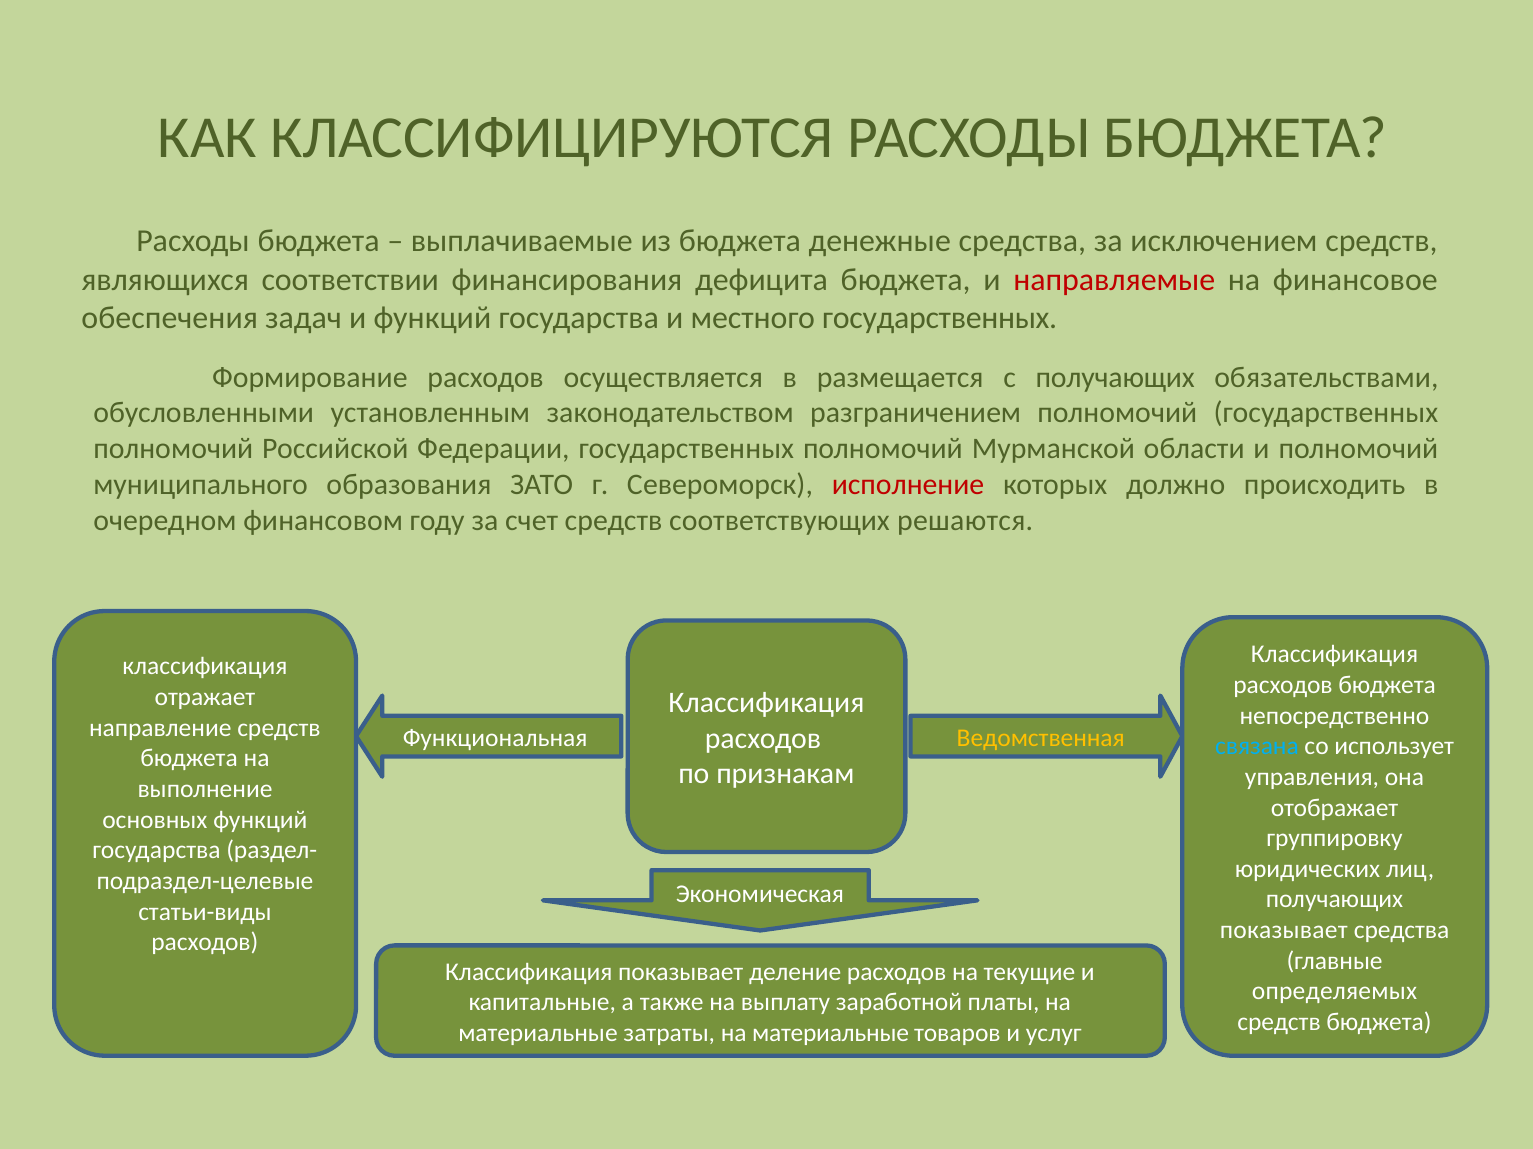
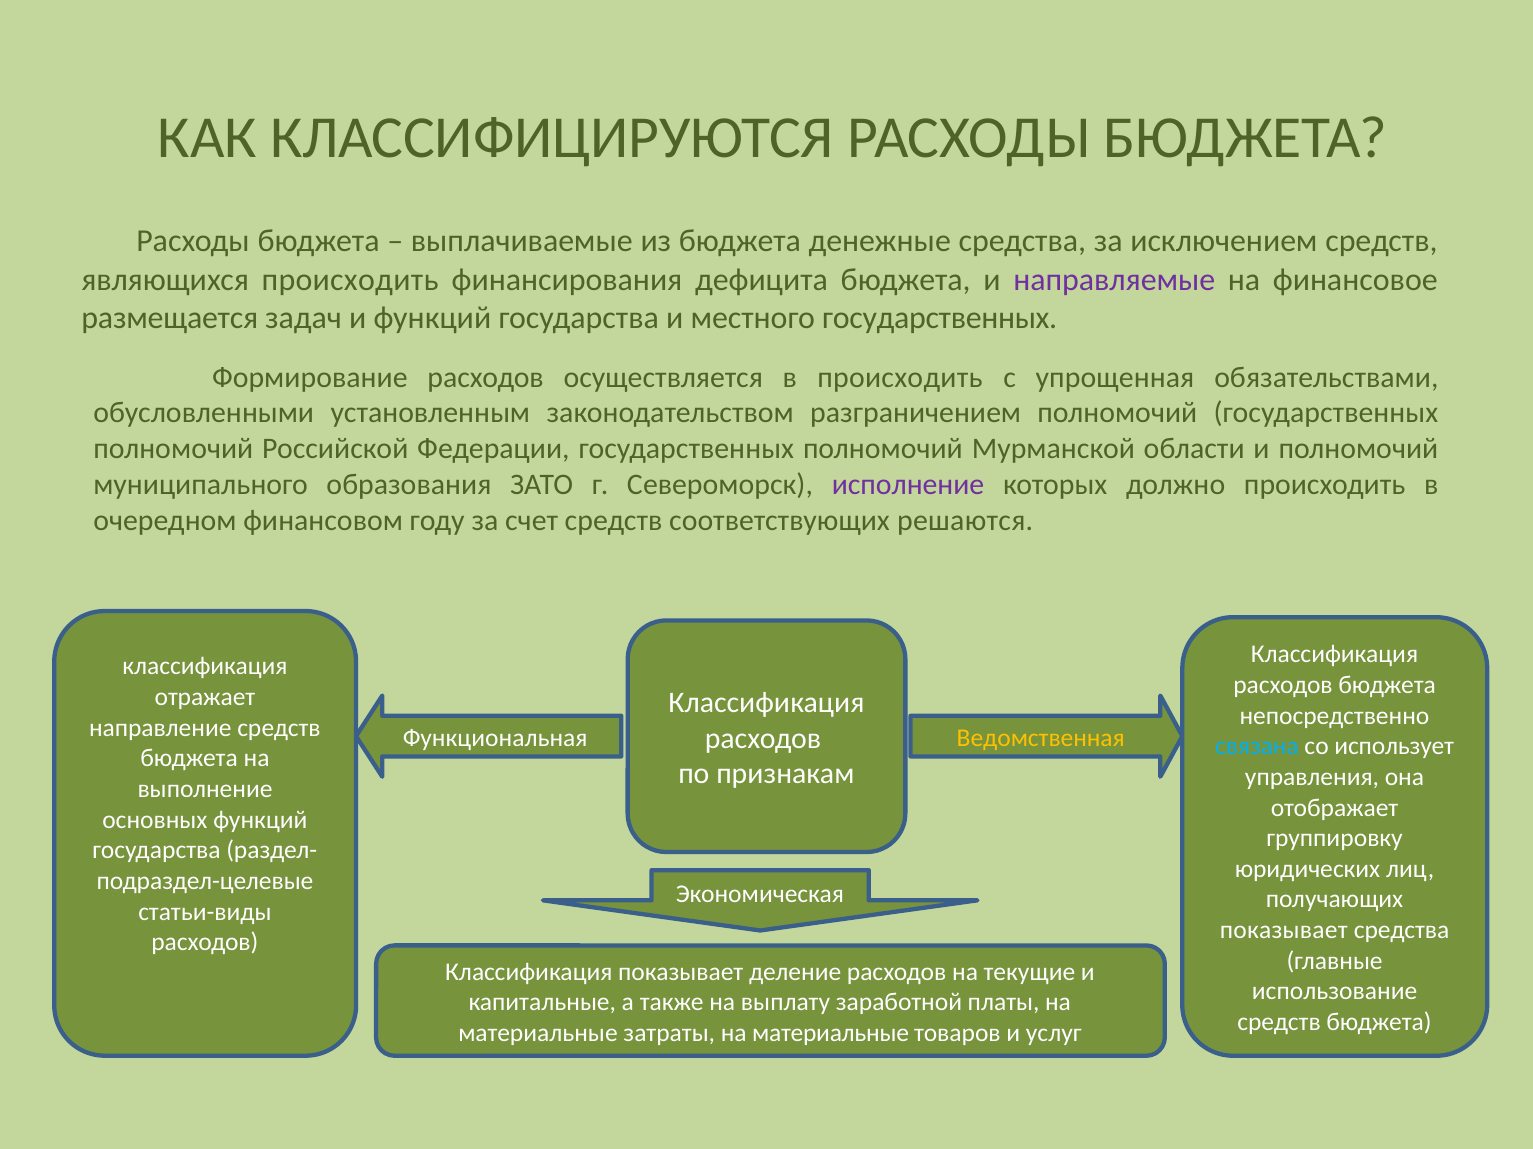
являющихся соответствии: соответствии -> происходить
направляемые colour: red -> purple
обеспечения: обеспечения -> размещается
в размещается: размещается -> происходить
с получающих: получающих -> упрощенная
исполнение colour: red -> purple
определяемых: определяемых -> использование
